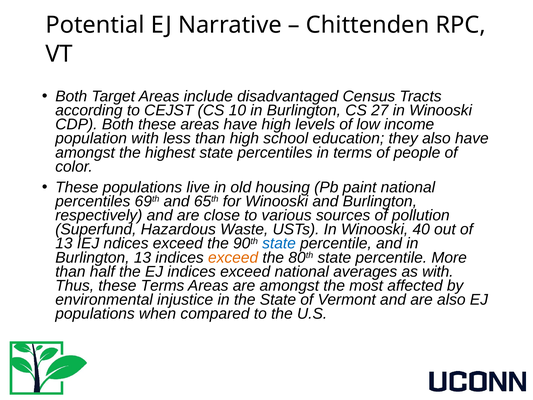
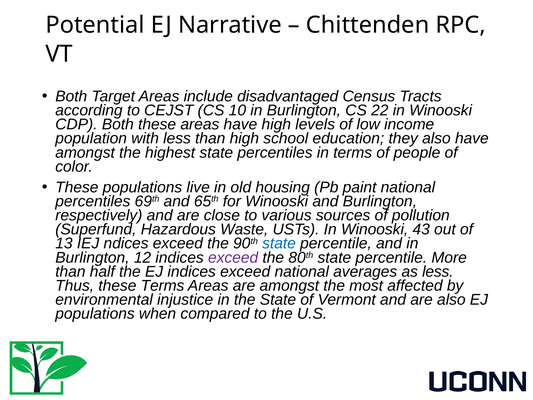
27: 27 -> 22
40: 40 -> 43
Burlington 13: 13 -> 12
exceed at (233, 257) colour: orange -> purple
as with: with -> less
